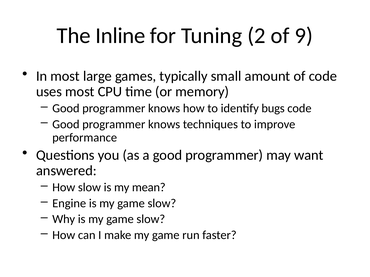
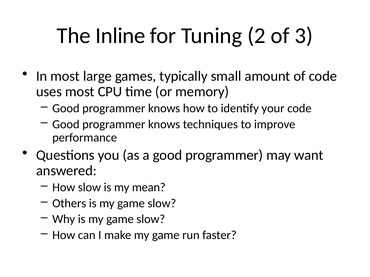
9: 9 -> 3
bugs: bugs -> your
Engine: Engine -> Others
